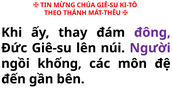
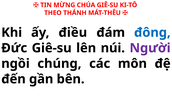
thay: thay -> điều
đông colour: purple -> blue
khống: khống -> chúng
